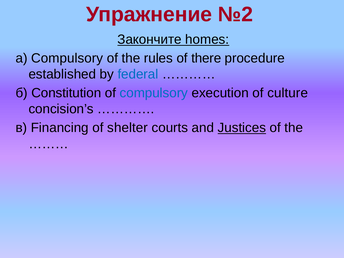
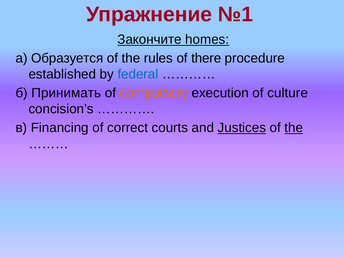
№2: №2 -> №1
а Compulsory: Compulsory -> Образуется
Constitution: Constitution -> Принимать
compulsory at (154, 93) colour: blue -> orange
shelter: shelter -> correct
the at (294, 128) underline: none -> present
